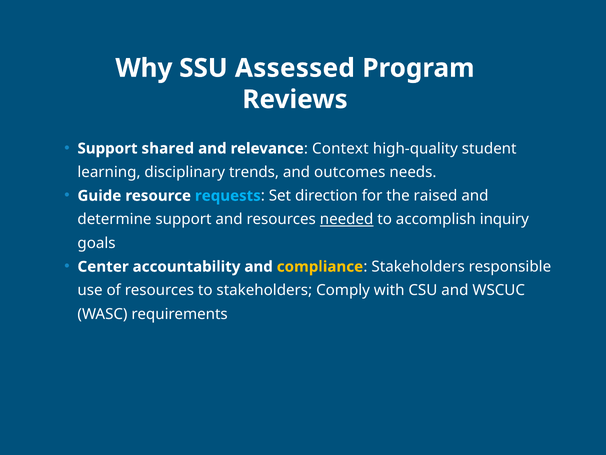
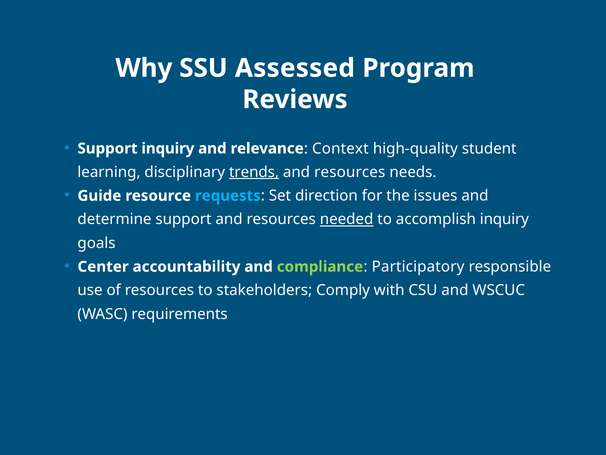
Support shared: shared -> inquiry
trends underline: none -> present
outcomes at (350, 172): outcomes -> resources
raised: raised -> issues
compliance colour: yellow -> light green
Stakeholders at (418, 266): Stakeholders -> Participatory
